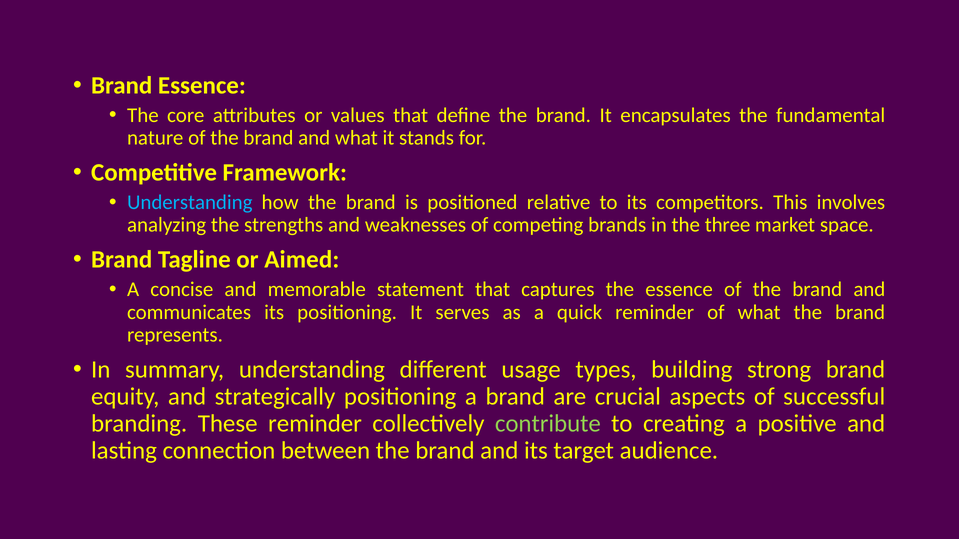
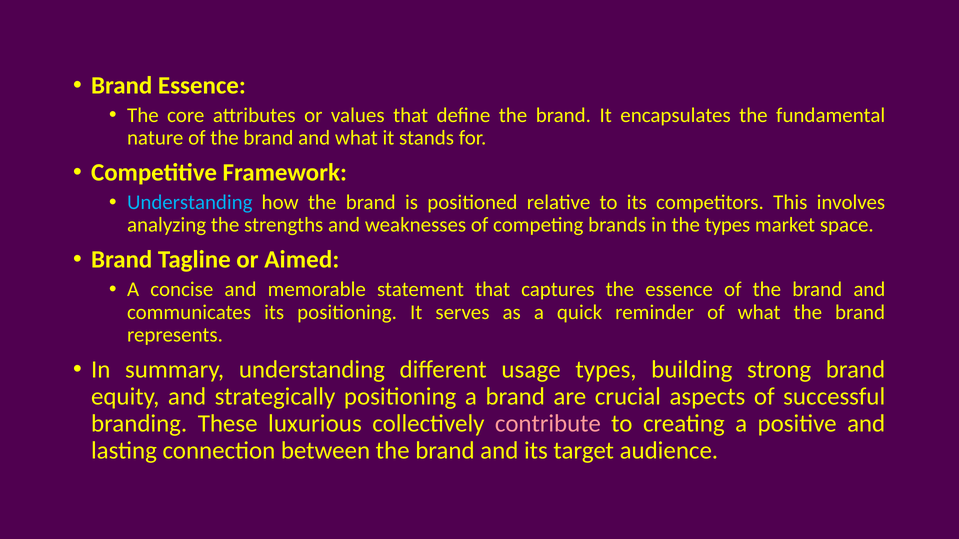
the three: three -> types
These reminder: reminder -> luxurious
contribute colour: light green -> pink
